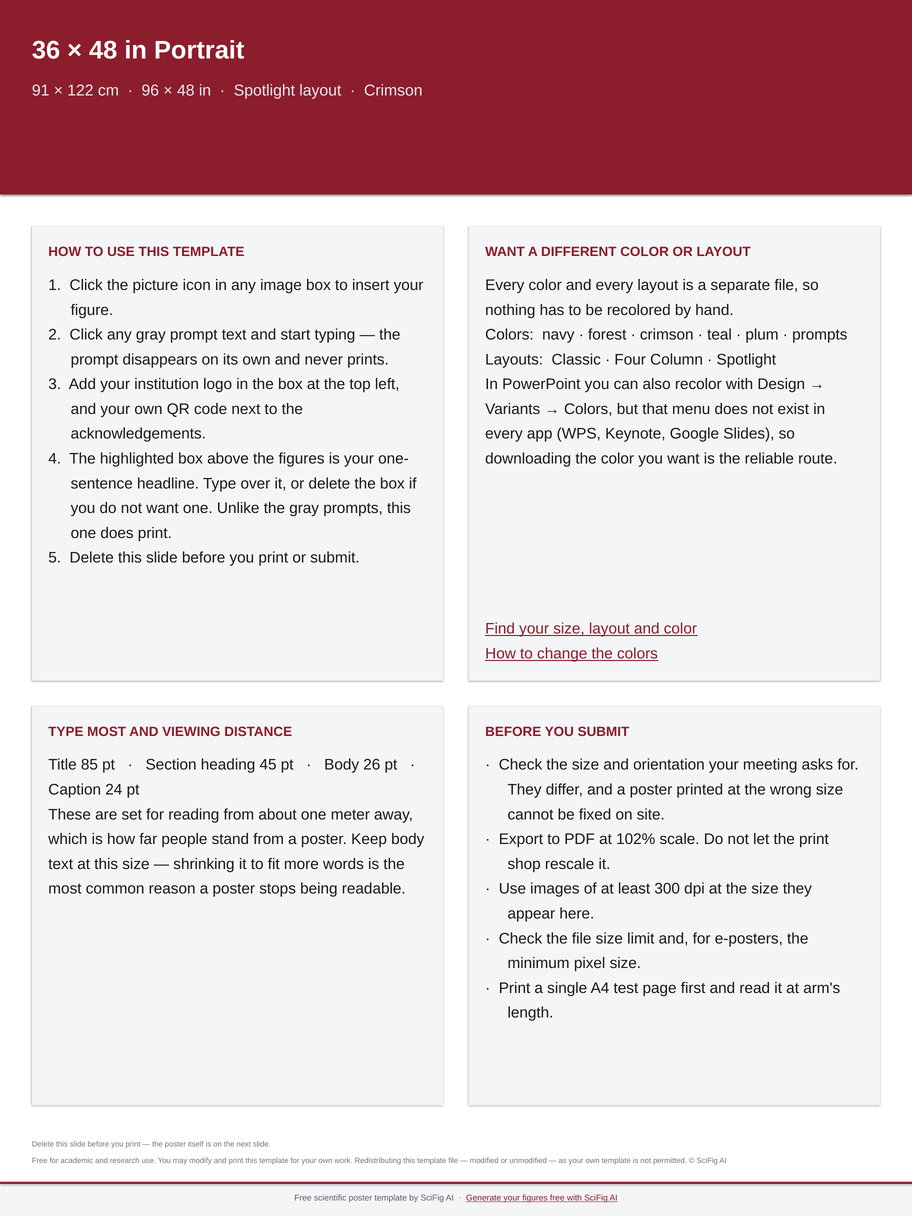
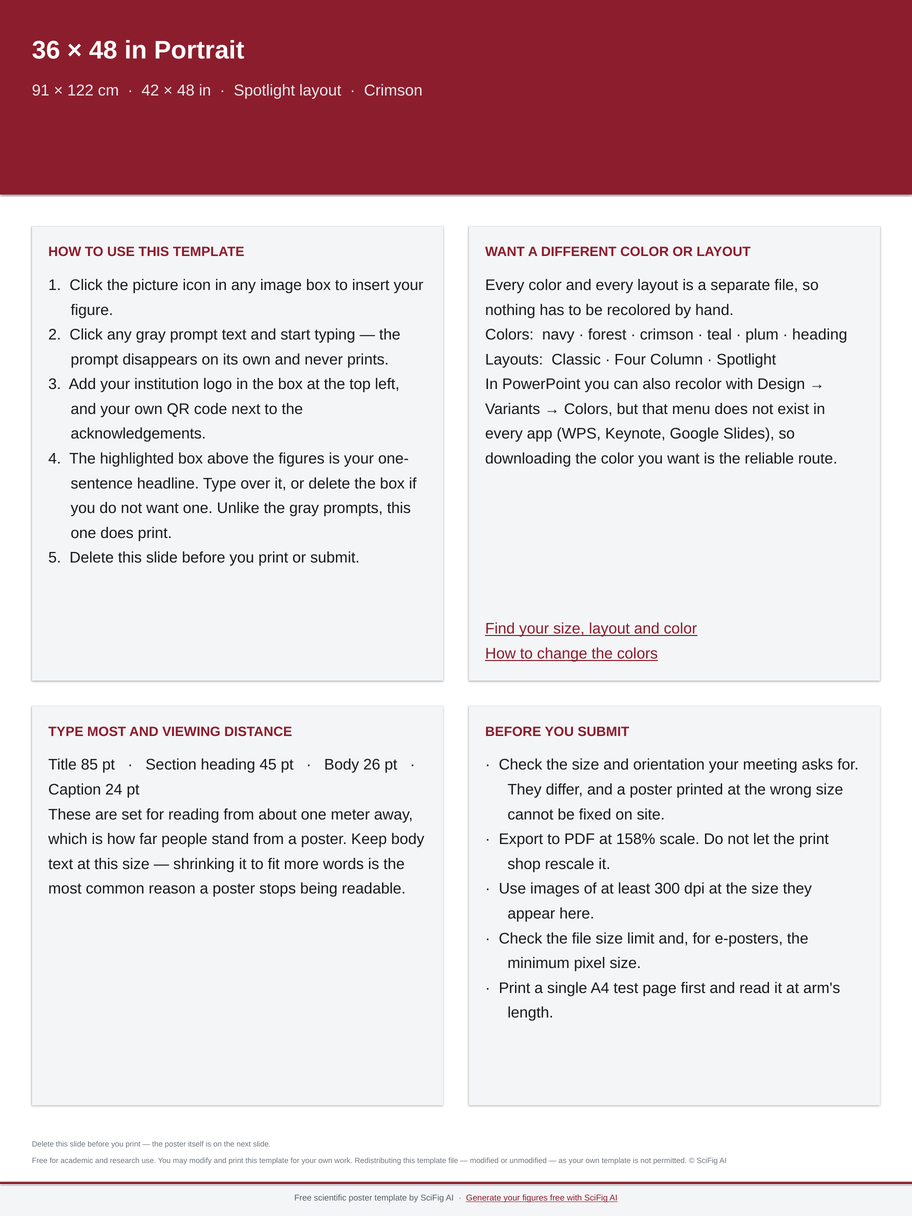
96: 96 -> 42
prompts at (820, 335): prompts -> heading
102%: 102% -> 158%
